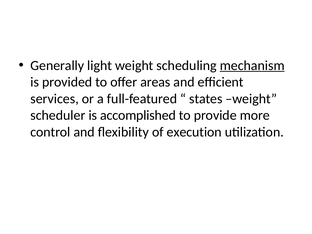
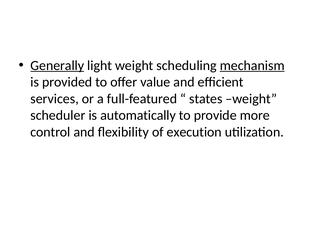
Generally underline: none -> present
areas: areas -> value
accomplished: accomplished -> automatically
